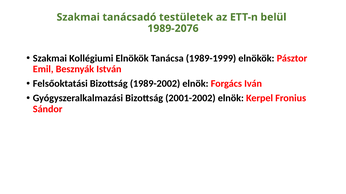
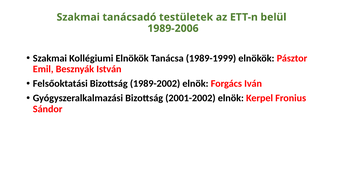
1989-2076: 1989-2076 -> 1989-2006
